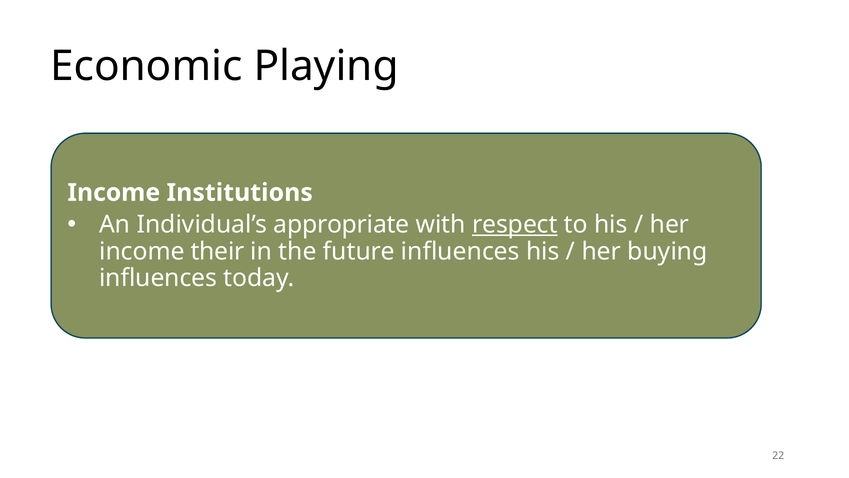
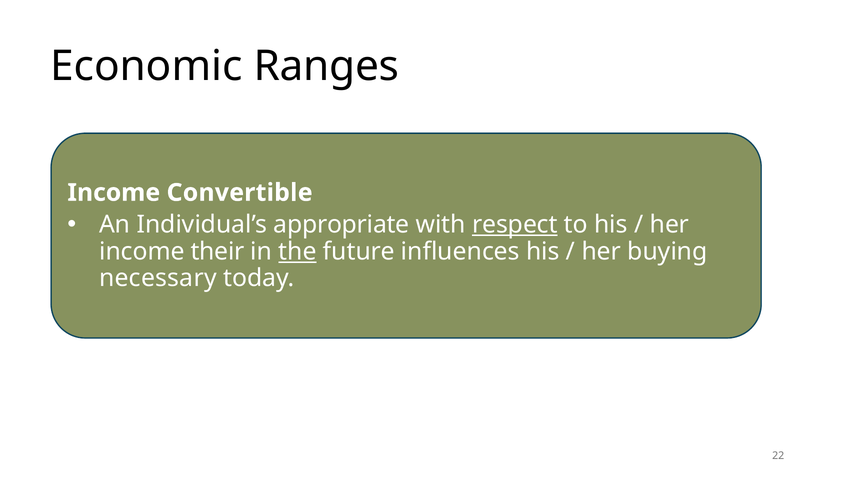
Playing: Playing -> Ranges
Institutions: Institutions -> Convertible
the underline: none -> present
influences at (158, 278): influences -> necessary
